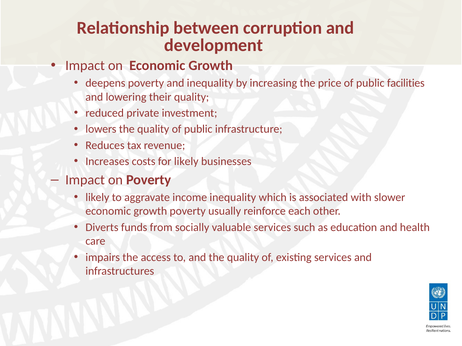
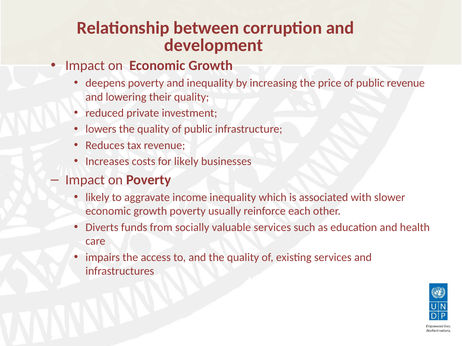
public facilities: facilities -> revenue
